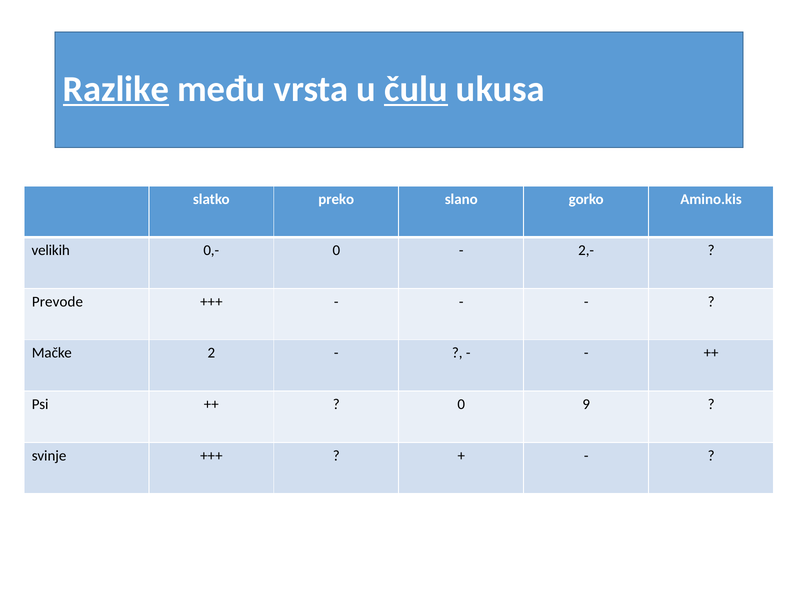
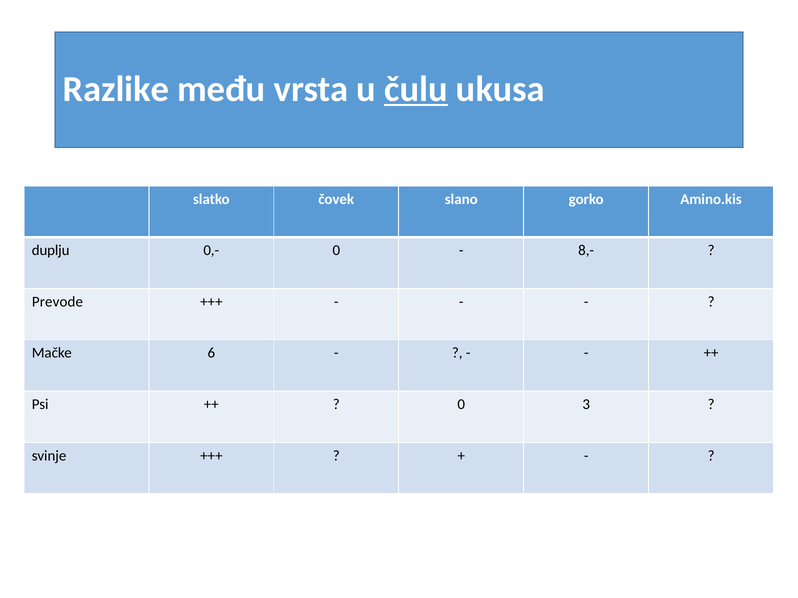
Razlike underline: present -> none
preko: preko -> čovek
velikih: velikih -> duplju
2,-: 2,- -> 8,-
2: 2 -> 6
9: 9 -> 3
